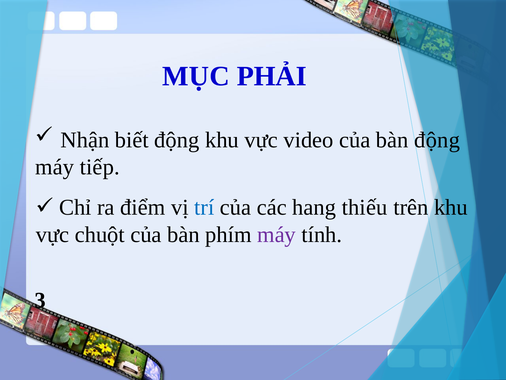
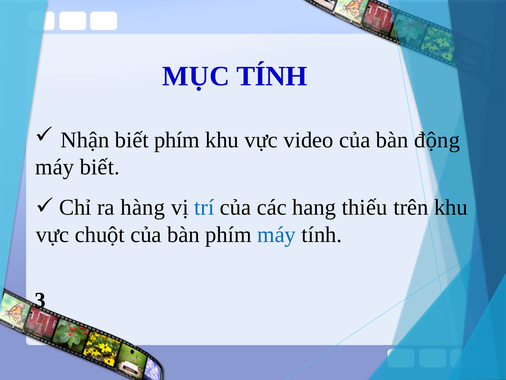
MỤC PHẢI: PHẢI -> TÍNH
biết động: động -> phím
máy tiếp: tiếp -> biết
điểm: điểm -> hàng
máy at (277, 234) colour: purple -> blue
